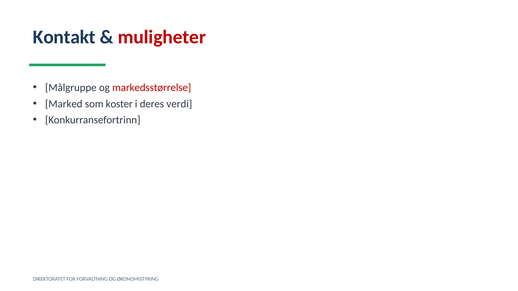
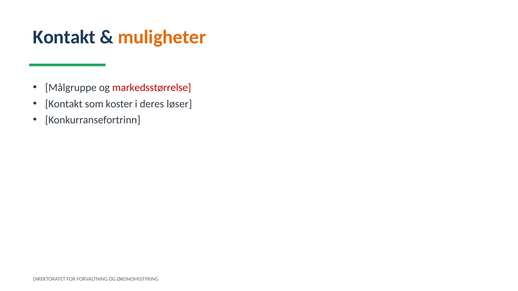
muligheter colour: red -> orange
Marked at (64, 104): Marked -> Kontakt
verdi: verdi -> løser
